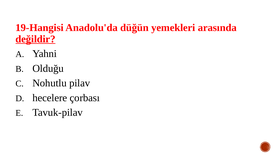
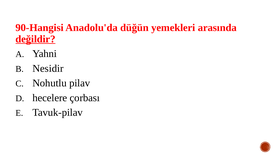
19-Hangisi: 19-Hangisi -> 90-Hangisi
Olduğu: Olduğu -> Nesidir
